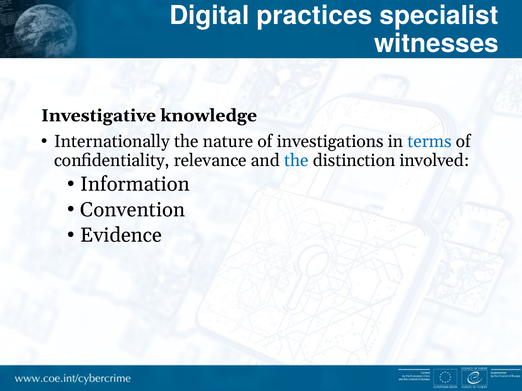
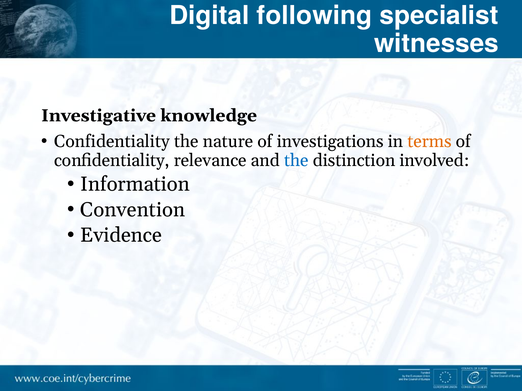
practices: practices -> following
Internationally at (112, 142): Internationally -> Confidentiality
terms colour: blue -> orange
